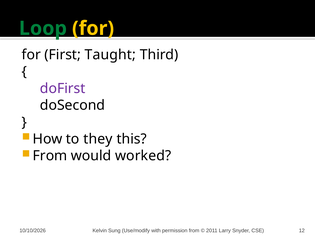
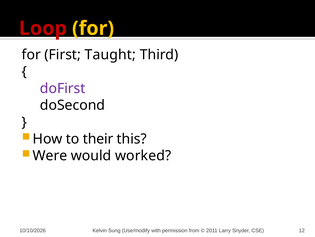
Loop colour: green -> red
they: they -> their
From at (50, 155): From -> Were
